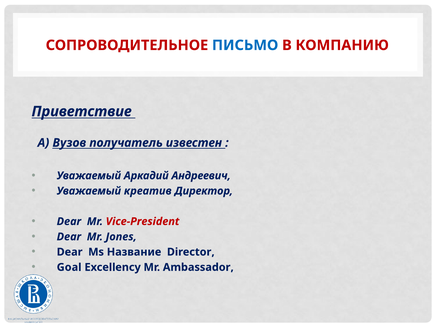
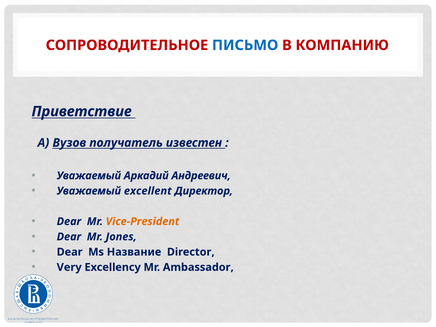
креатив: креатив -> excellent
Vice-President colour: red -> orange
Goal: Goal -> Very
